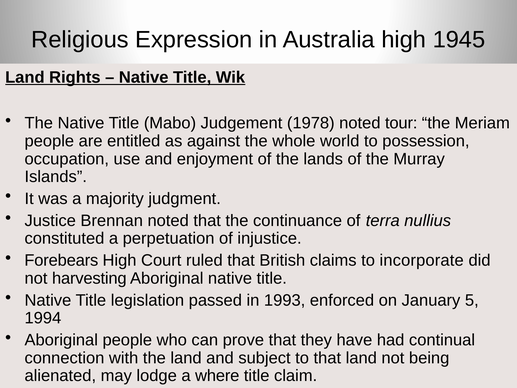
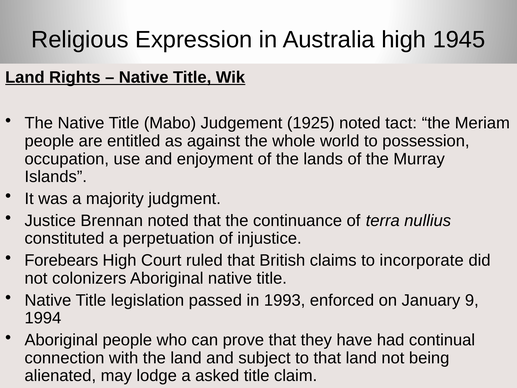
1978: 1978 -> 1925
tour: tour -> tact
harvesting: harvesting -> colonizers
5: 5 -> 9
where: where -> asked
